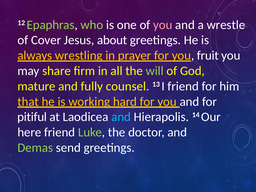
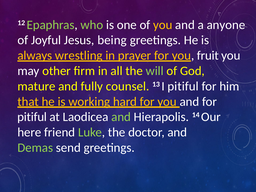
you at (163, 25) colour: pink -> yellow
wrestle: wrestle -> anyone
Cover: Cover -> Joyful
about: about -> being
share: share -> other
I friend: friend -> pitiful
and at (121, 117) colour: light blue -> light green
